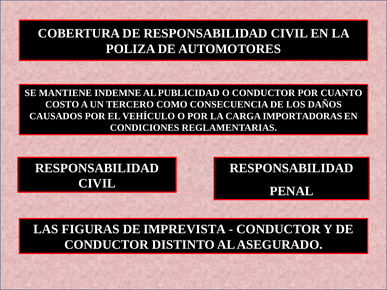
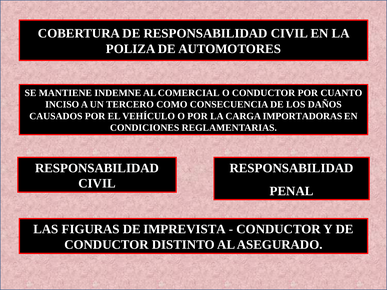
PUBLICIDAD: PUBLICIDAD -> COMERCIAL
COSTO: COSTO -> INCISO
